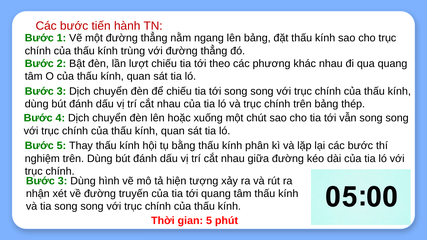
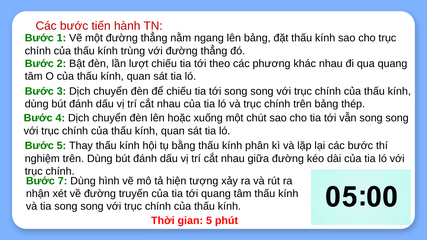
3 at (63, 181): 3 -> 7
